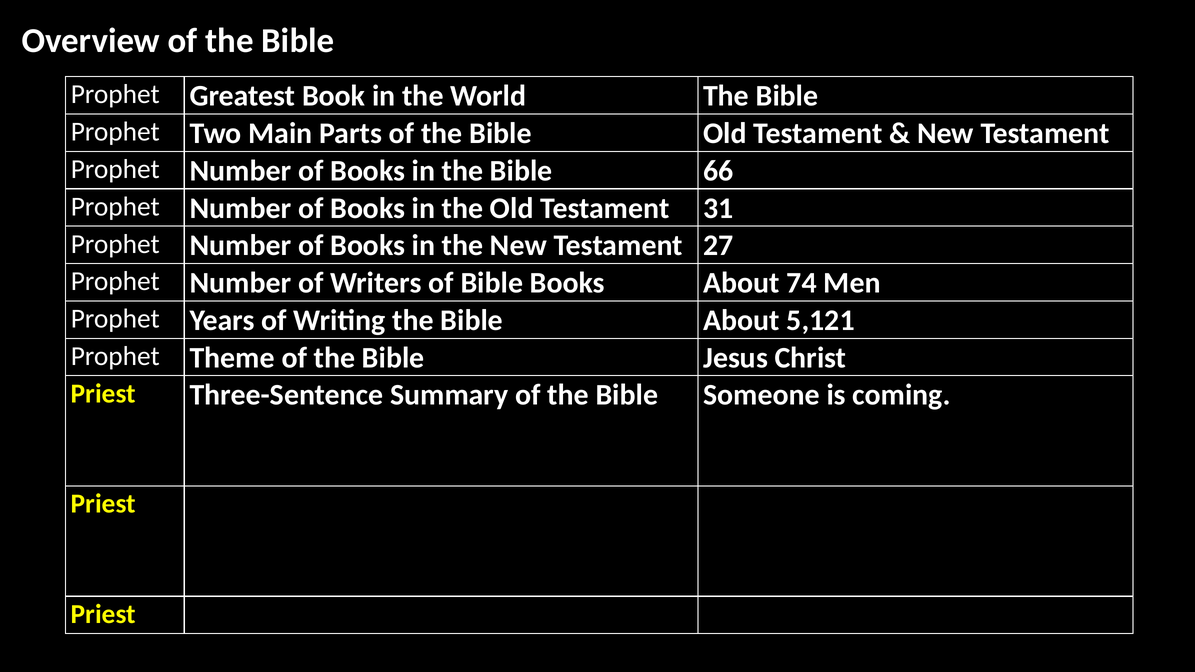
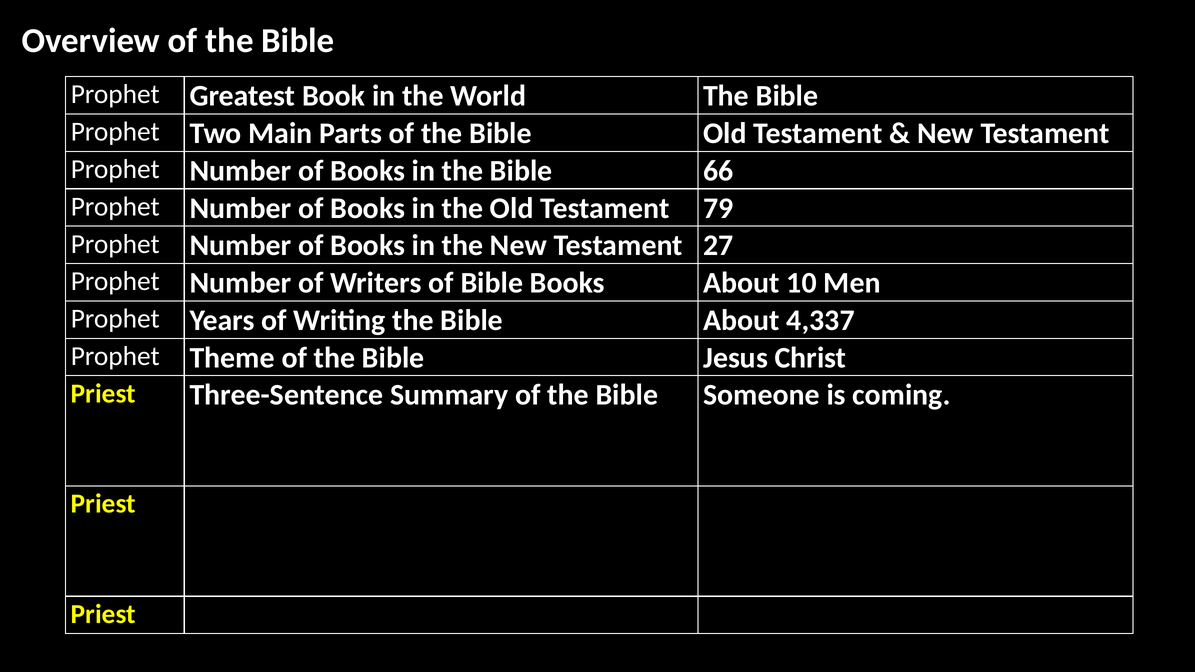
31: 31 -> 79
74: 74 -> 10
5,121: 5,121 -> 4,337
